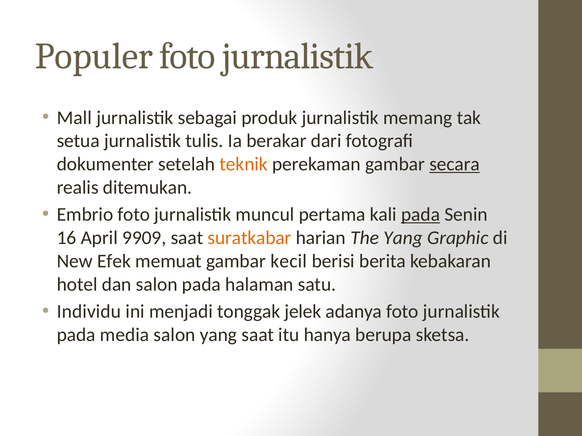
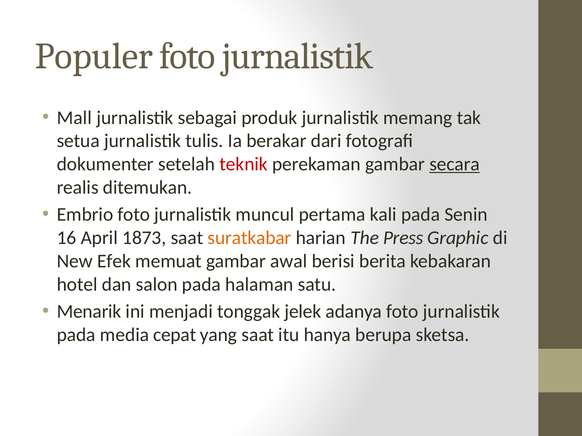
teknik colour: orange -> red
pada at (421, 215) underline: present -> none
9909: 9909 -> 1873
The Yang: Yang -> Press
kecil: kecil -> awal
Individu: Individu -> Menarik
media salon: salon -> cepat
